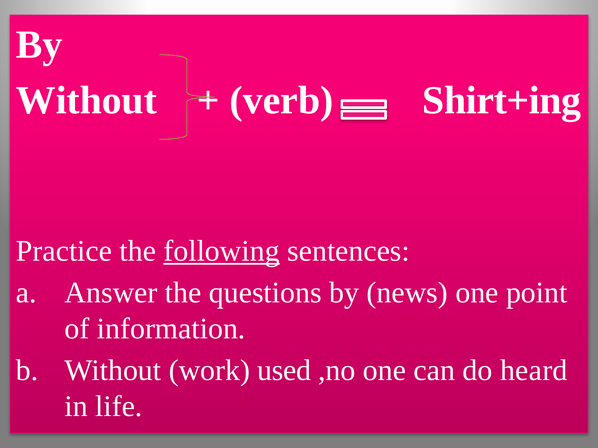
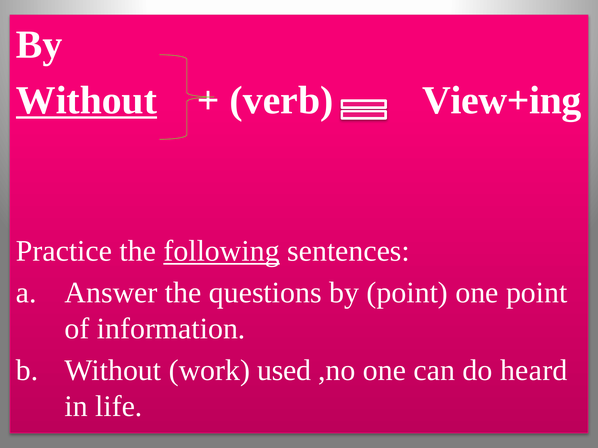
Without at (86, 100) underline: none -> present
Shirt+ing: Shirt+ing -> View+ing
by news: news -> point
